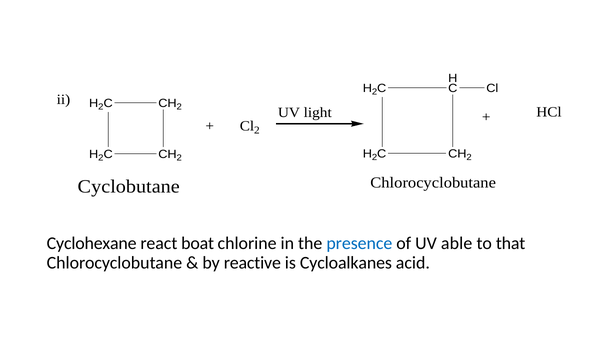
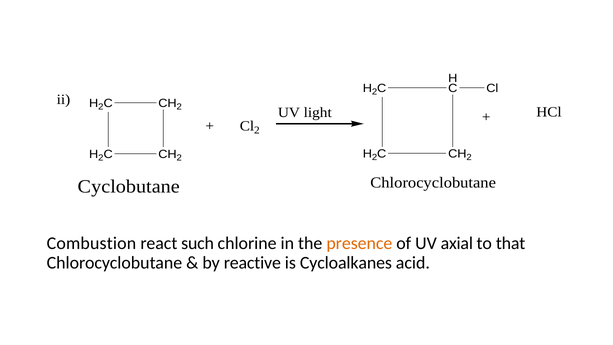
Cyclohexane: Cyclohexane -> Combustion
boat: boat -> such
presence colour: blue -> orange
able: able -> axial
